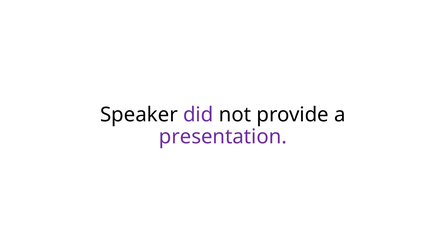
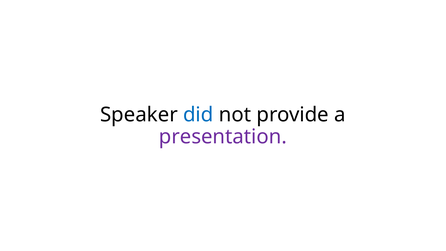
did colour: purple -> blue
